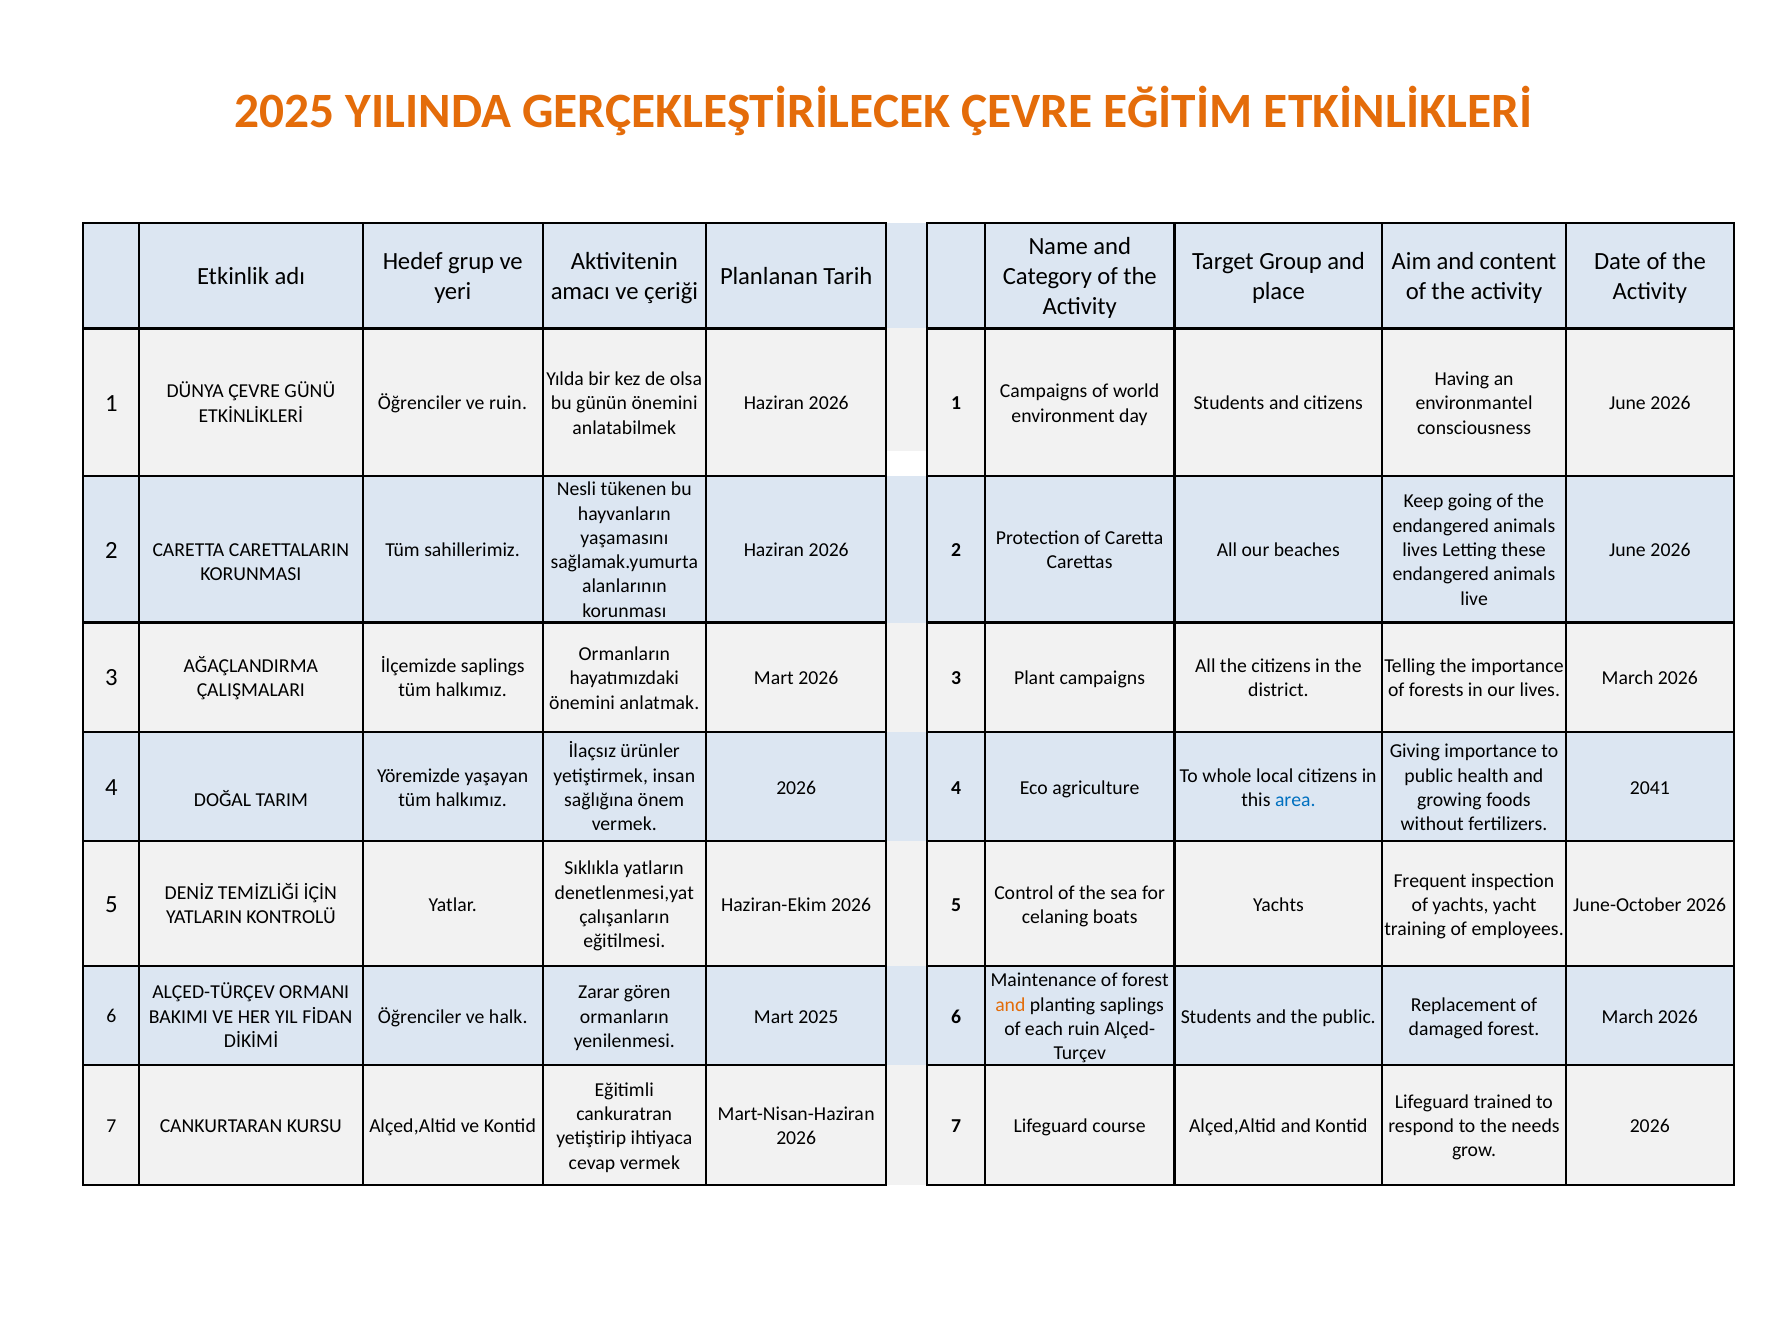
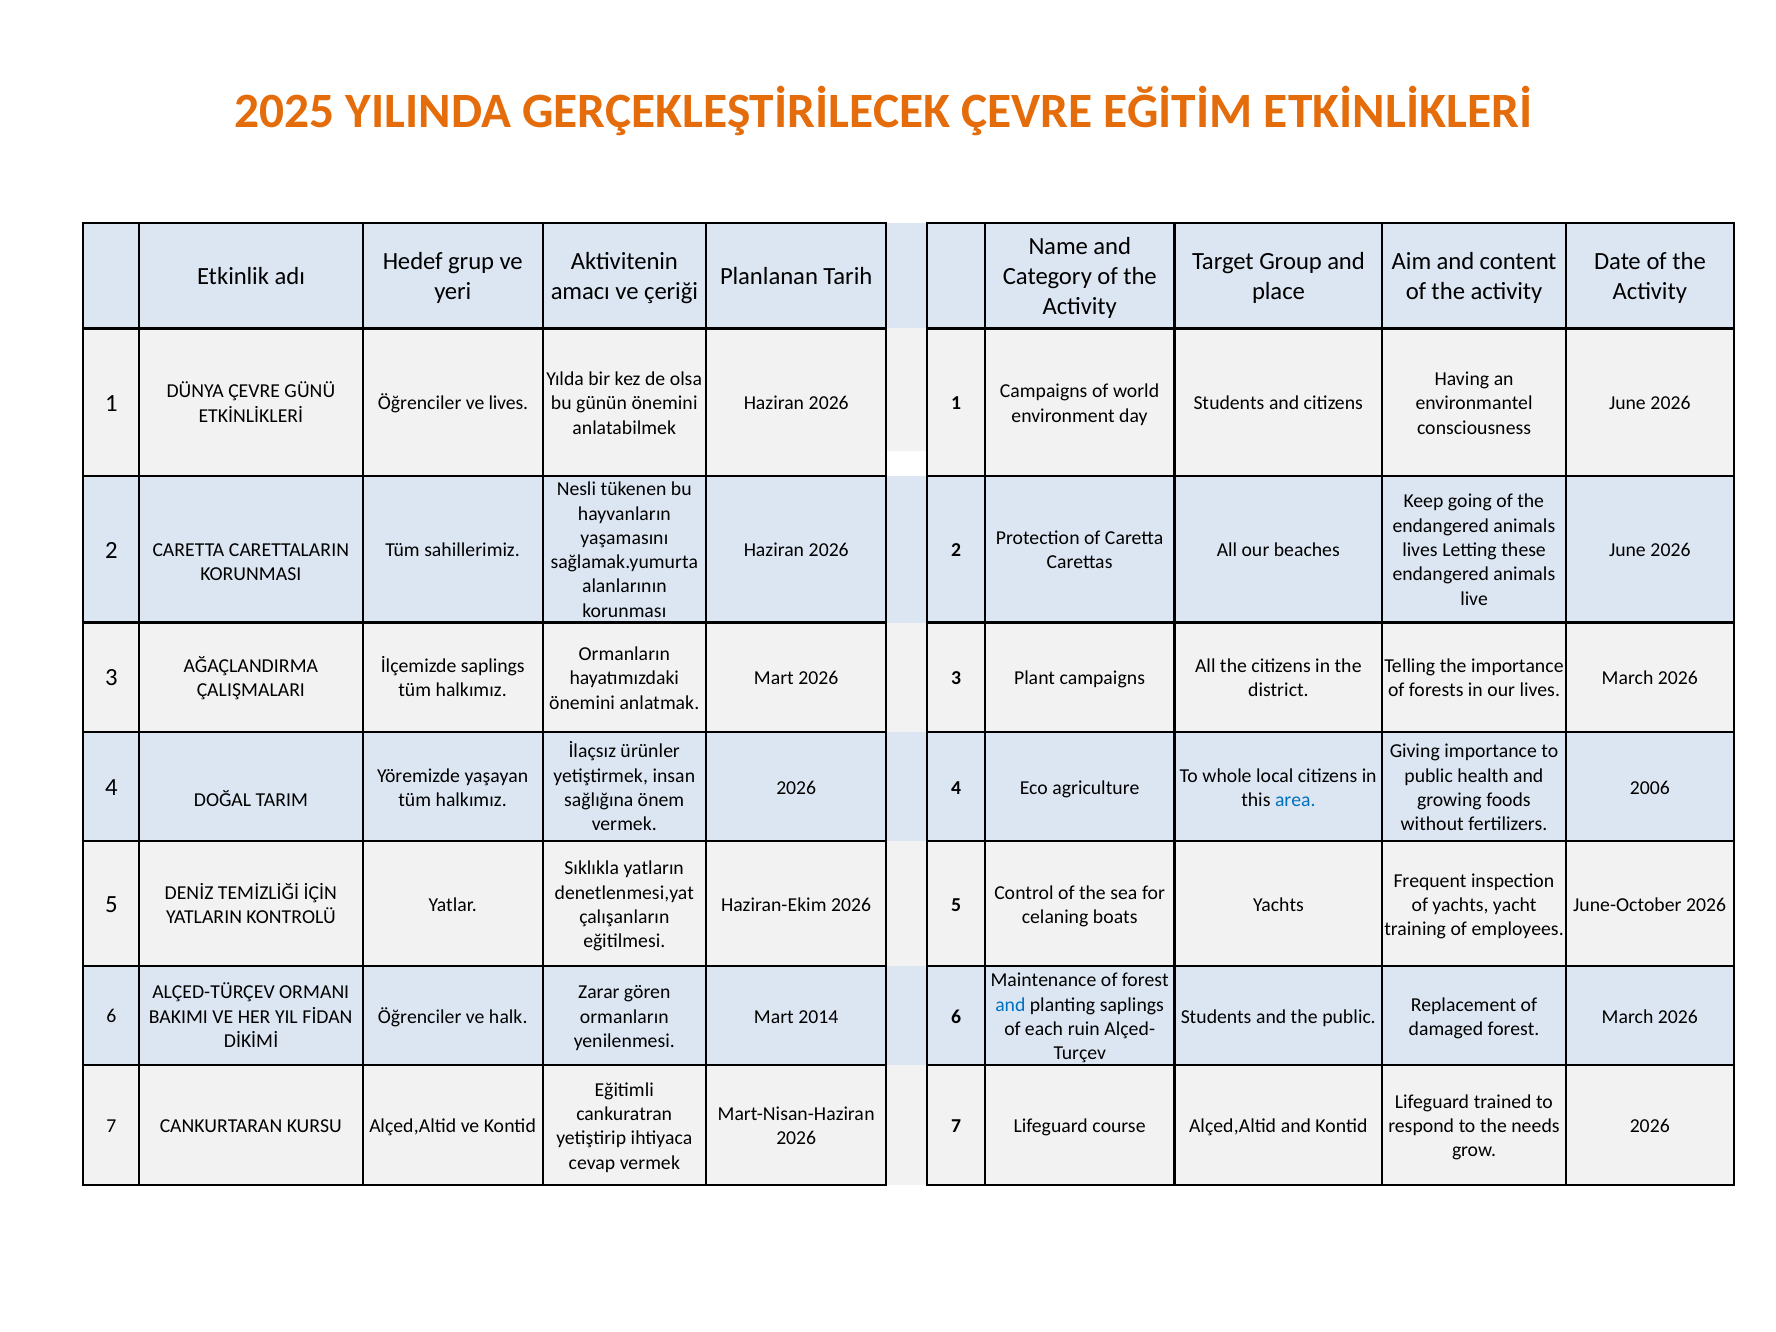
ve ruin: ruin -> lives
2041: 2041 -> 2006
and at (1010, 1005) colour: orange -> blue
Mart 2025: 2025 -> 2014
